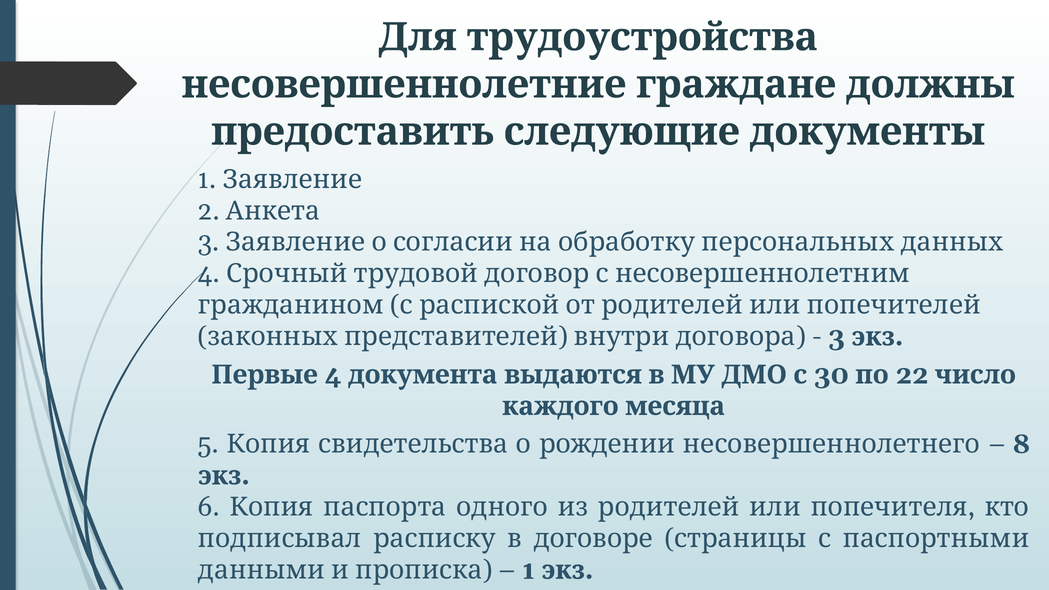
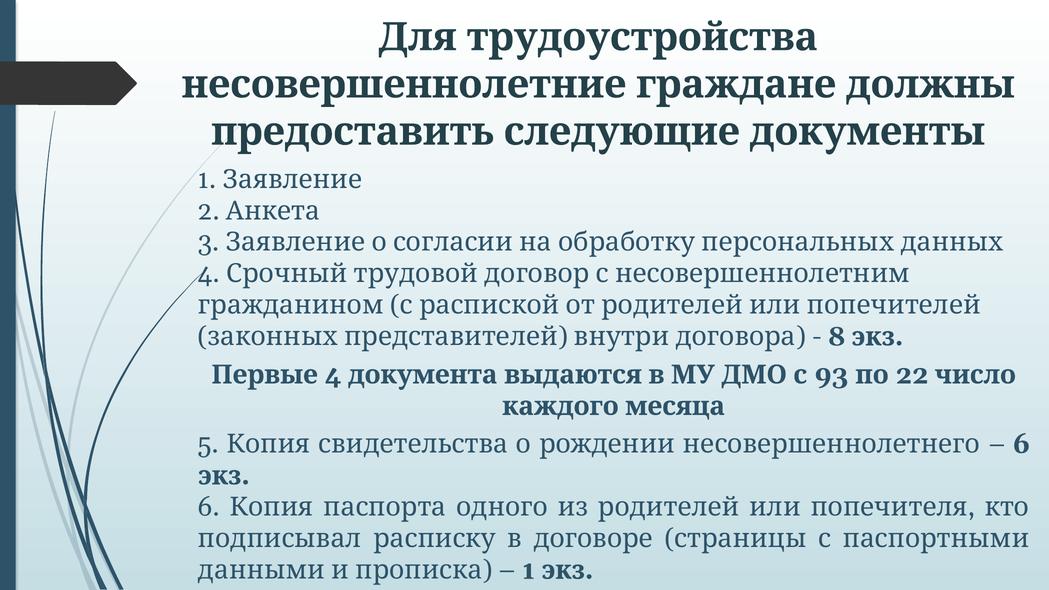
3 at (837, 337): 3 -> 8
30: 30 -> 93
несовершеннолетнего 8: 8 -> 6
